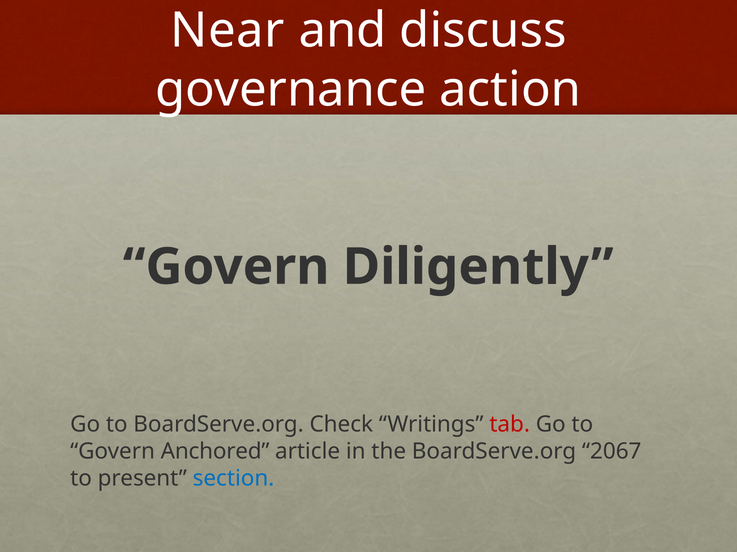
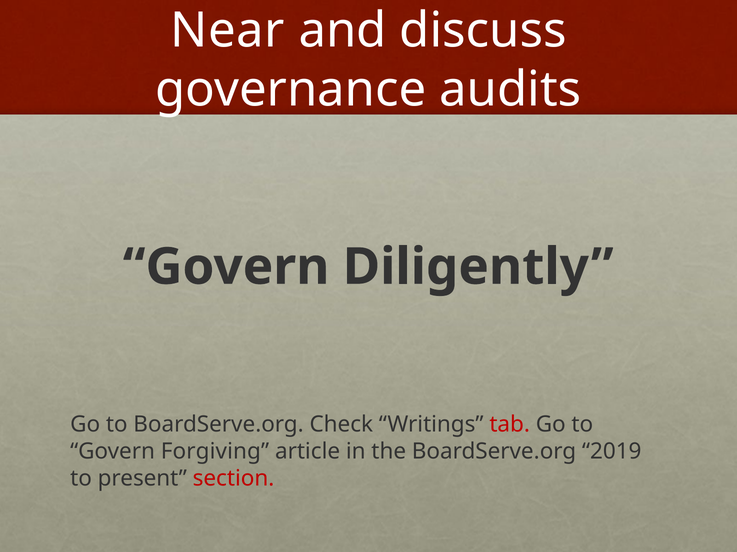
action: action -> audits
Anchored: Anchored -> Forgiving
2067: 2067 -> 2019
section colour: blue -> red
